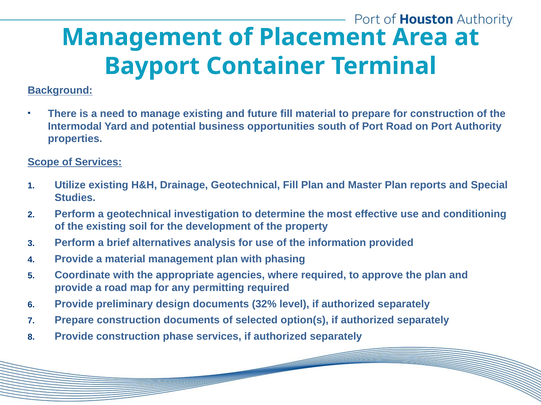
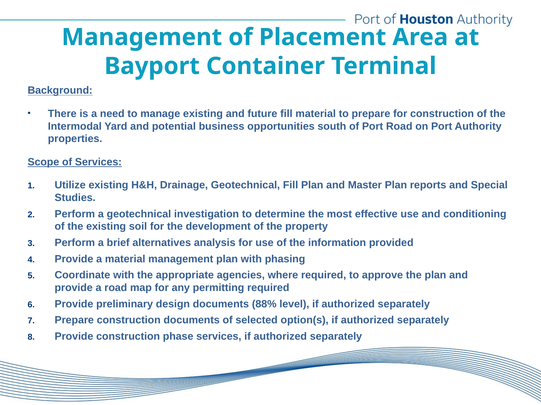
32%: 32% -> 88%
